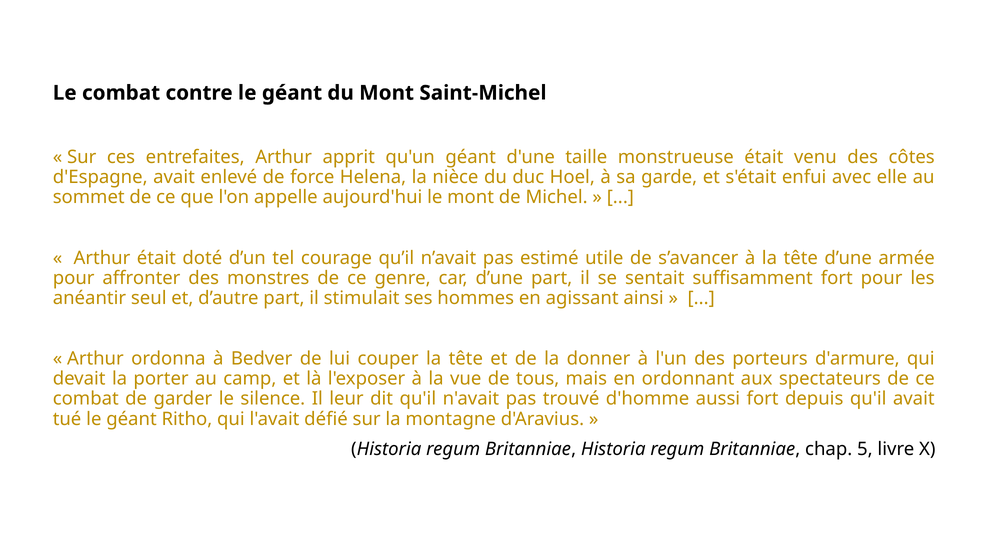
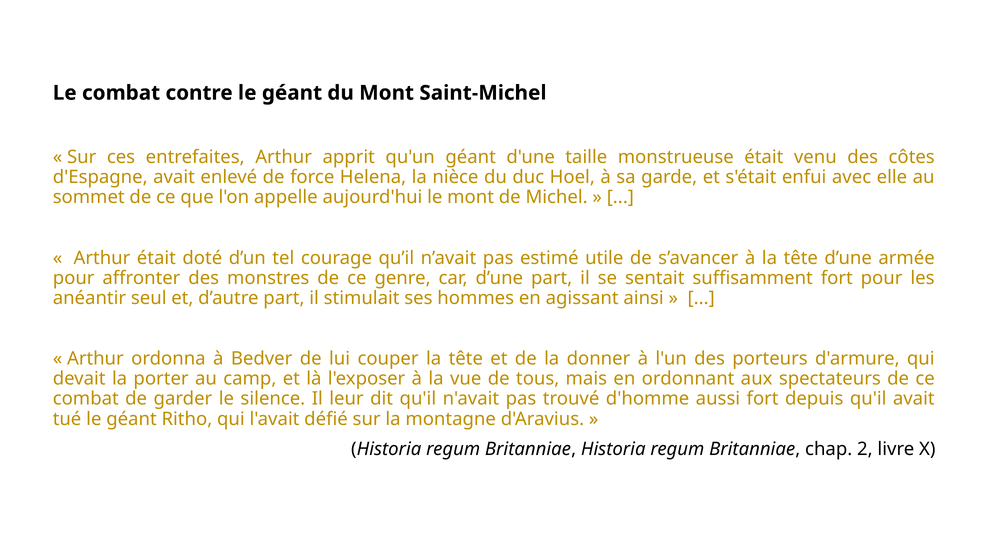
5: 5 -> 2
